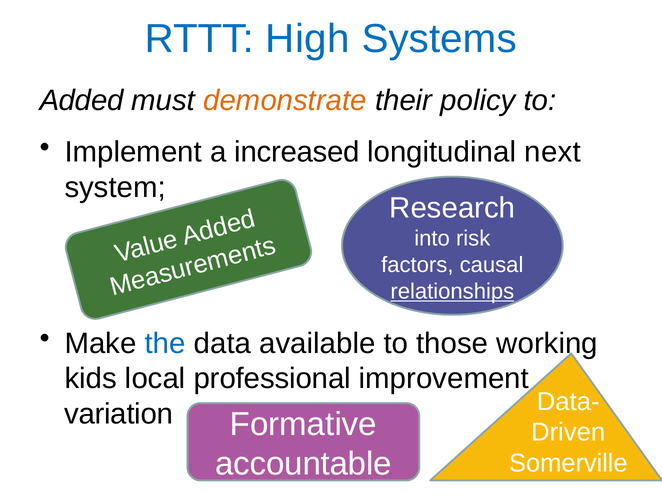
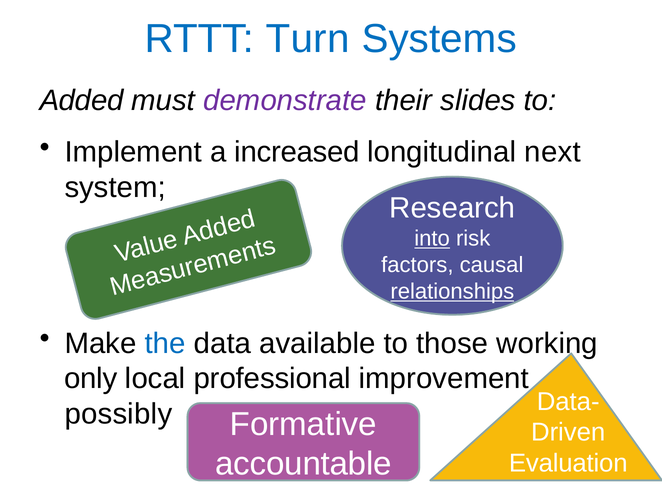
High: High -> Turn
demonstrate colour: orange -> purple
policy: policy -> slides
into underline: none -> present
kids: kids -> only
variation: variation -> possibly
Somerville: Somerville -> Evaluation
